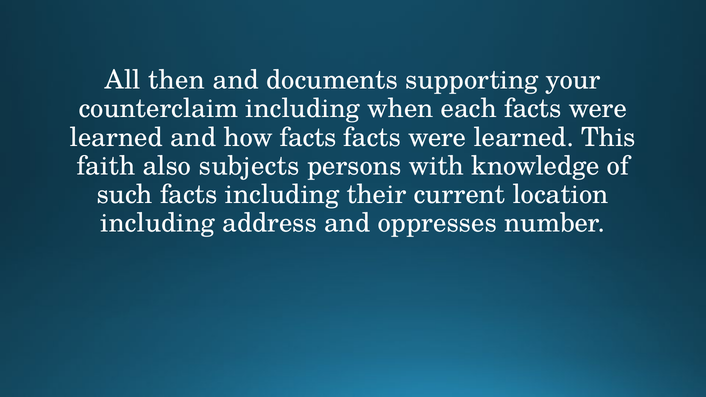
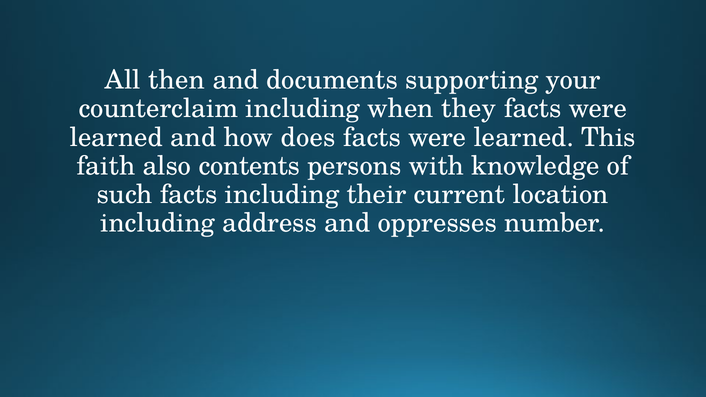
each: each -> they
how facts: facts -> does
subjects: subjects -> contents
